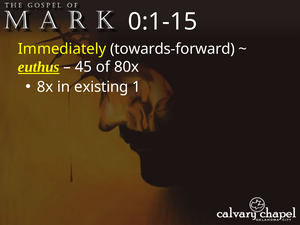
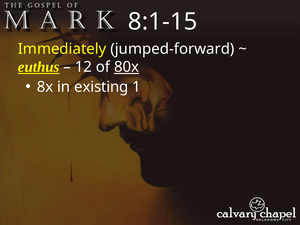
0:1-15: 0:1-15 -> 8:1-15
towards-forward: towards-forward -> jumped-forward
45: 45 -> 12
80x underline: none -> present
